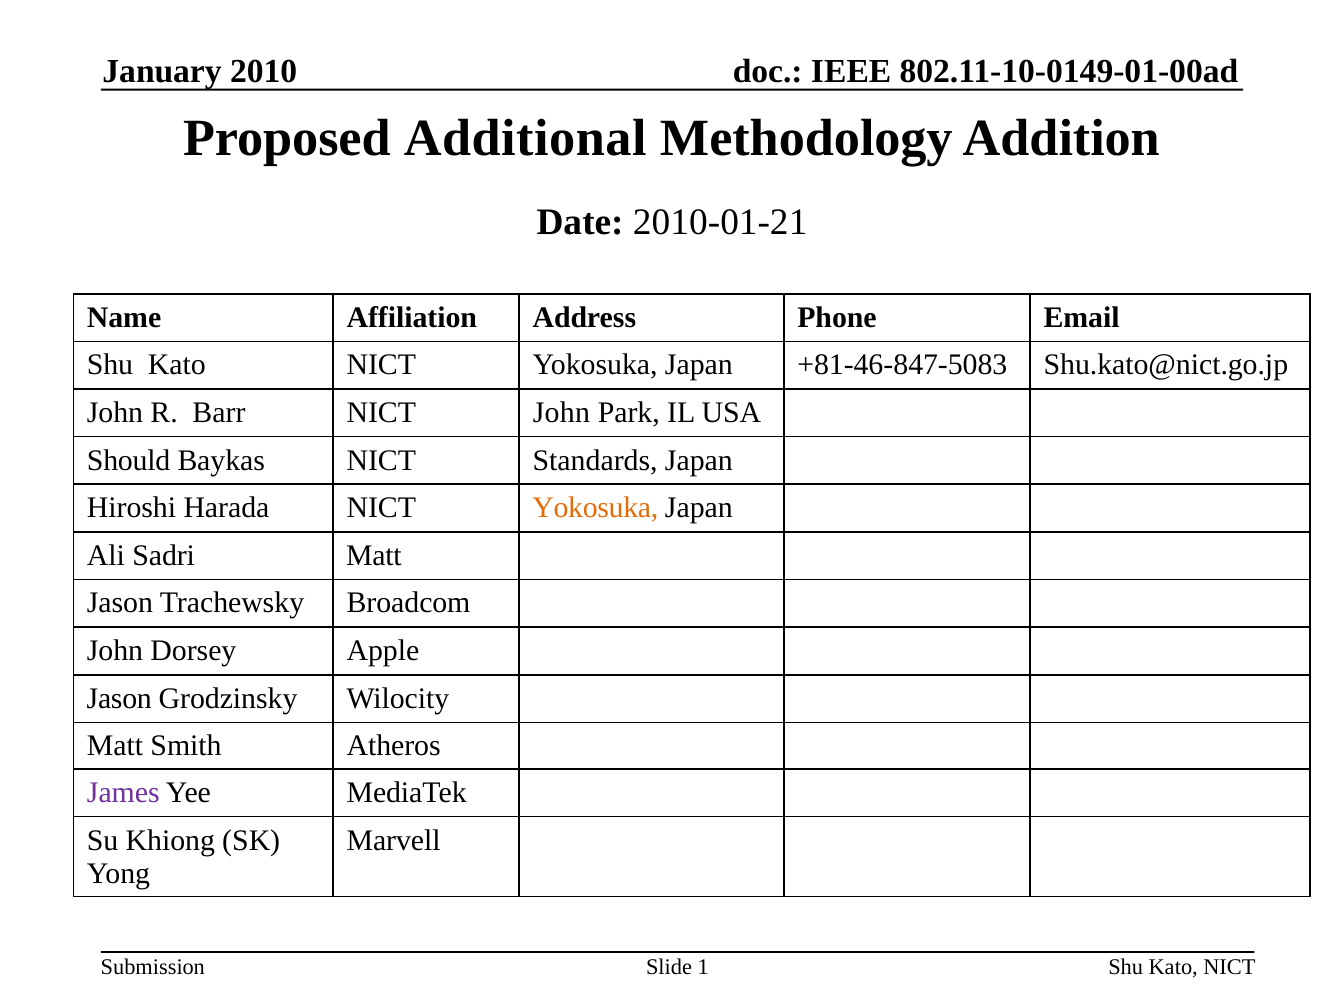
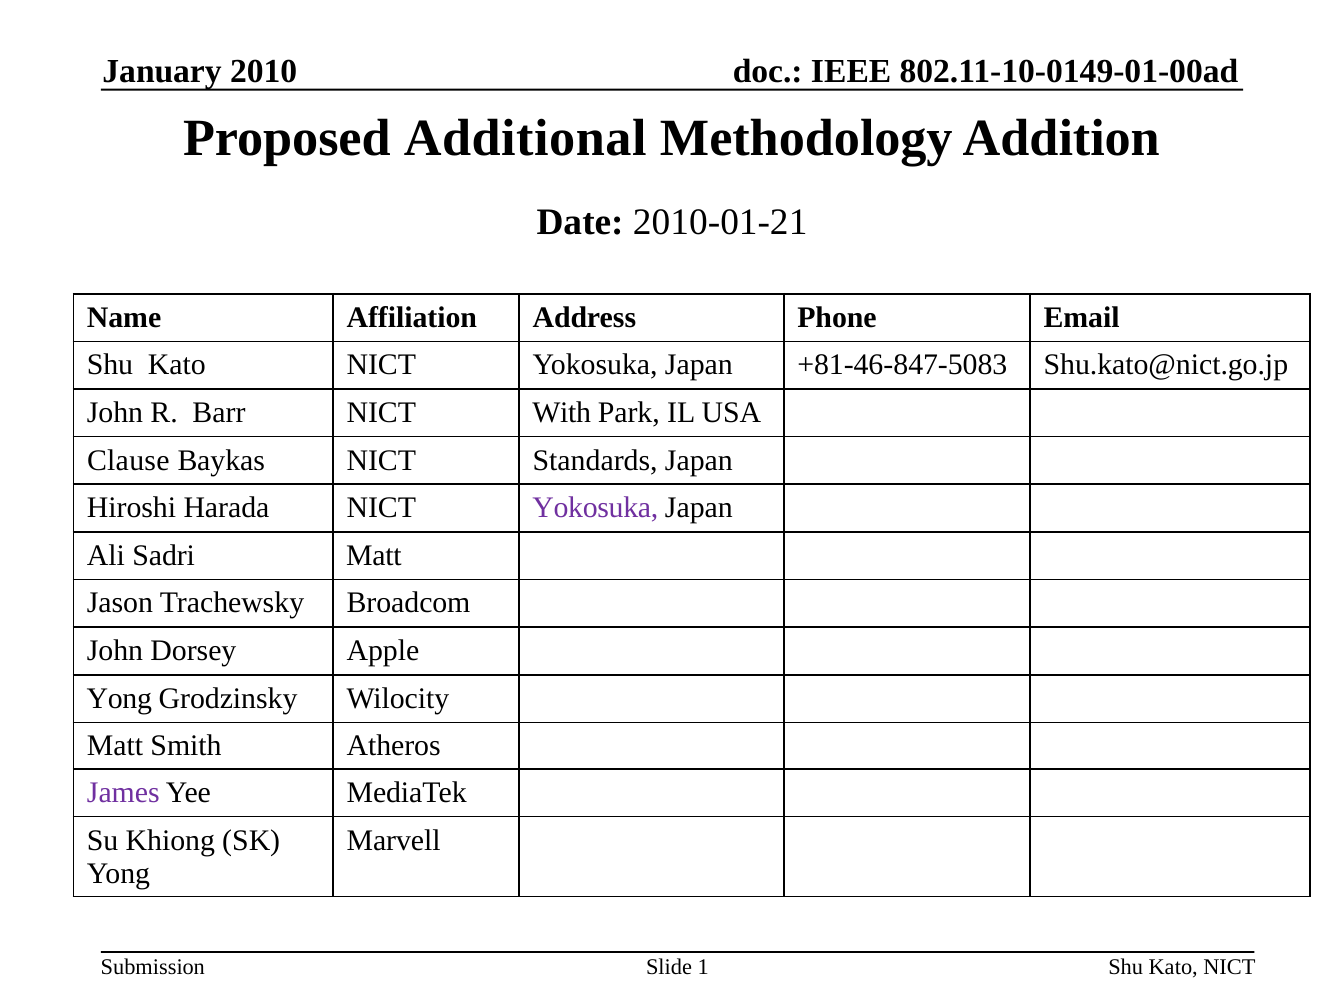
NICT John: John -> With
Should: Should -> Clause
Yokosuka at (595, 508) colour: orange -> purple
Jason at (119, 698): Jason -> Yong
